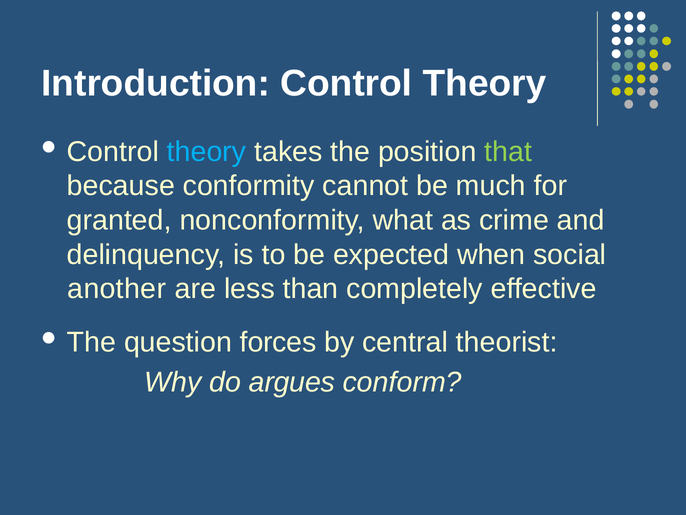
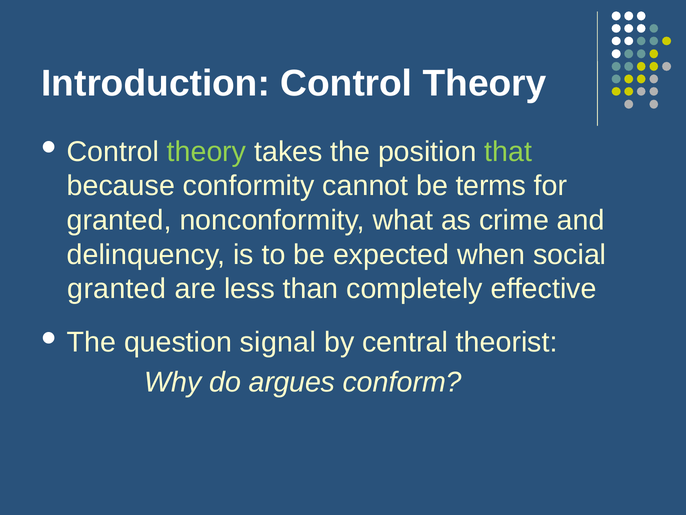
theory at (207, 152) colour: light blue -> light green
much: much -> terms
another at (117, 289): another -> granted
forces: forces -> signal
